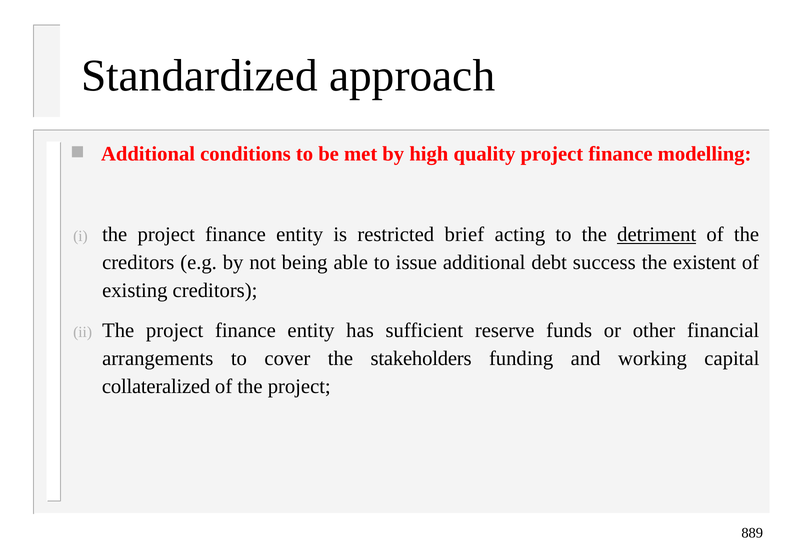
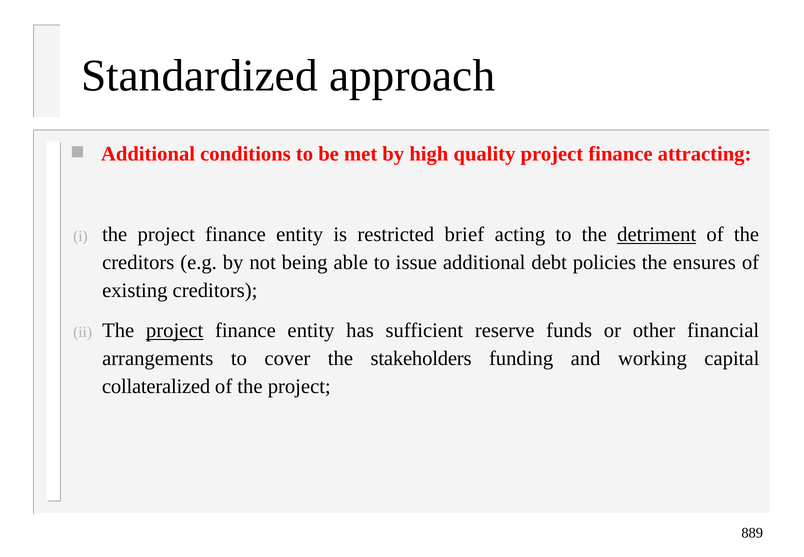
modelling: modelling -> attracting
success: success -> policies
existent: existent -> ensures
project at (175, 330) underline: none -> present
